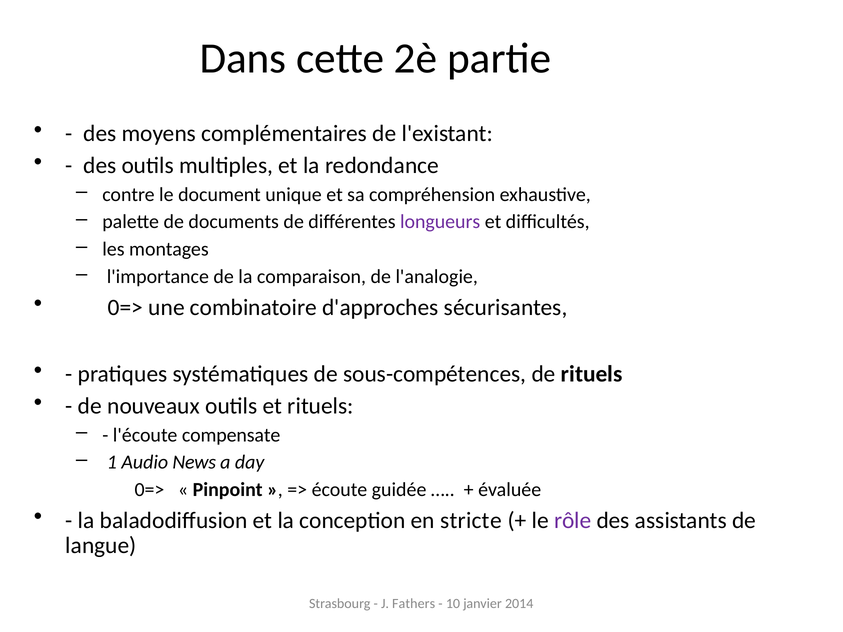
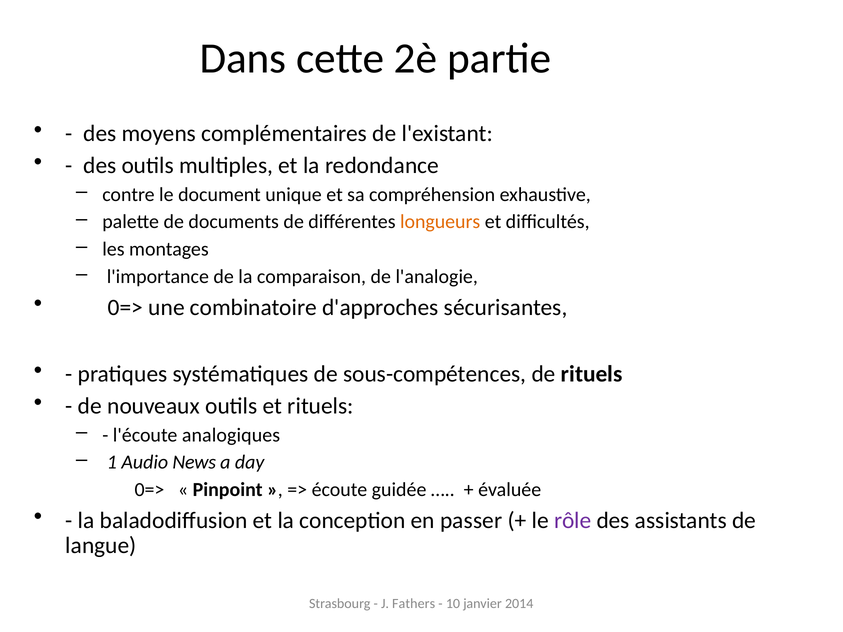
longueurs colour: purple -> orange
compensate: compensate -> analogiques
stricte: stricte -> passer
